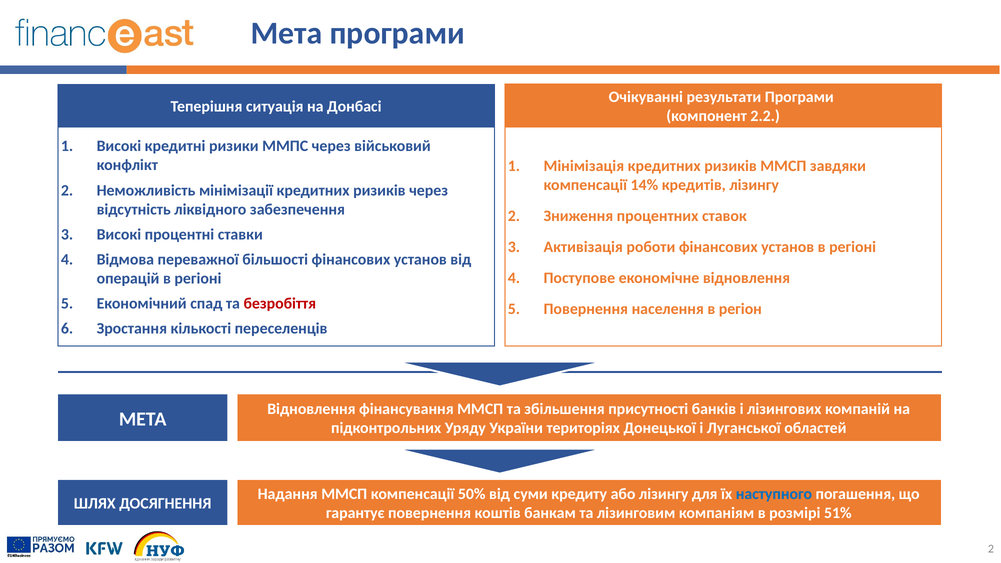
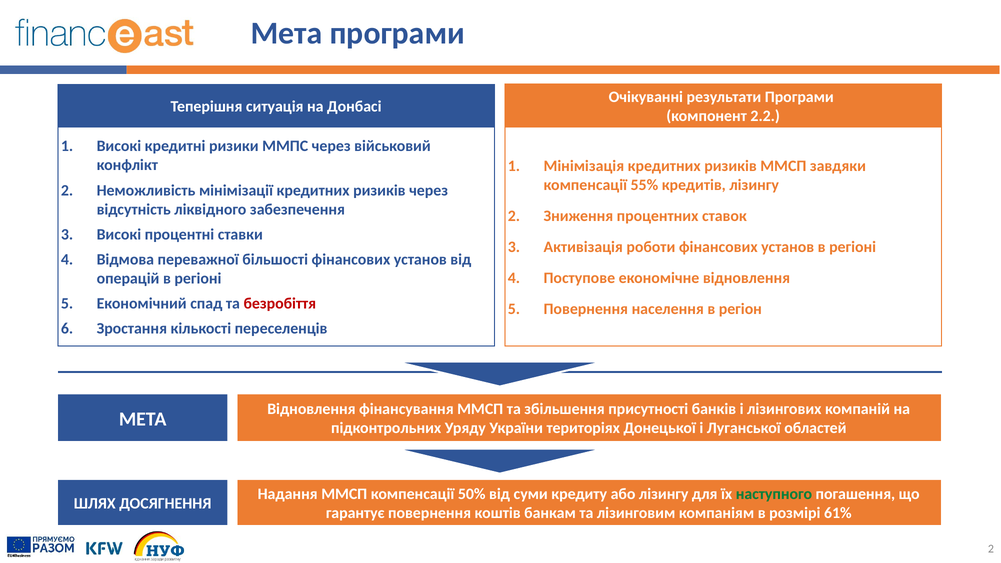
14%: 14% -> 55%
наступного colour: blue -> green
51%: 51% -> 61%
